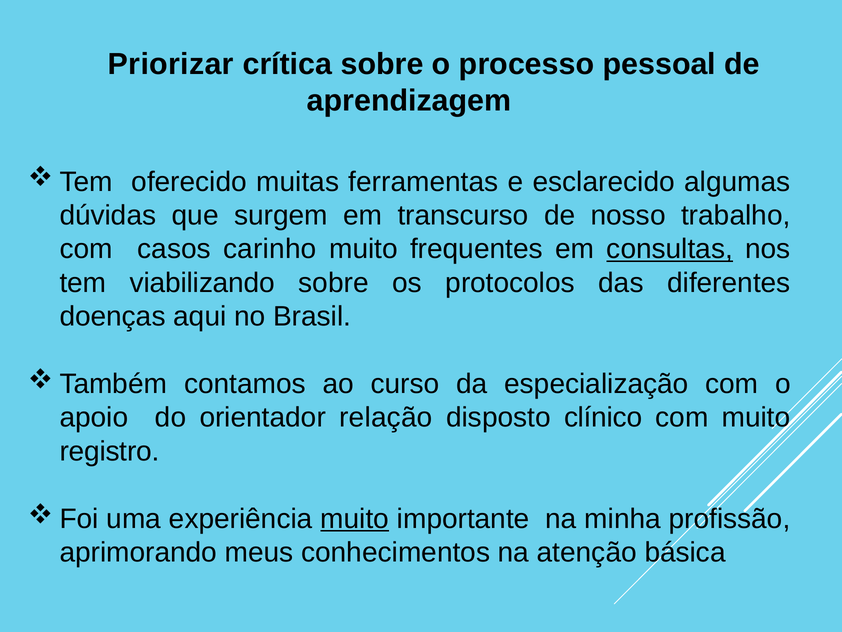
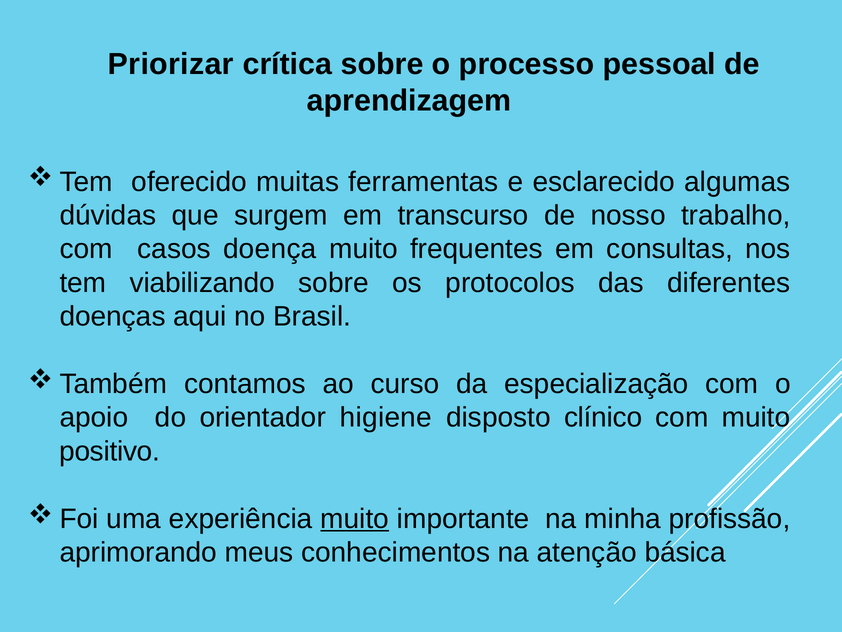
carinho: carinho -> doença
consultas underline: present -> none
relação: relação -> higiene
registro: registro -> positivo
